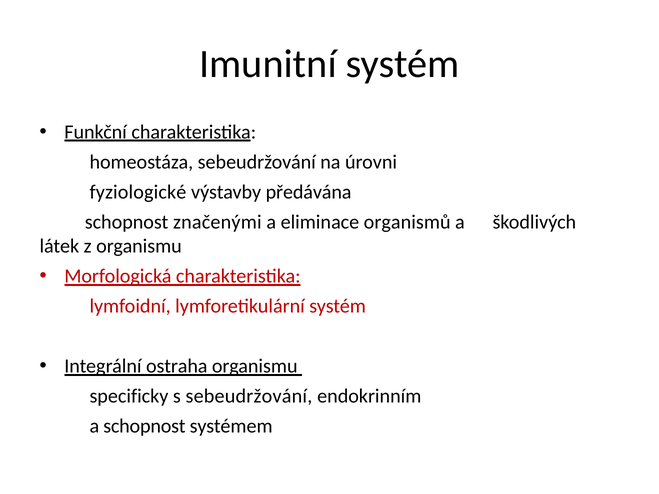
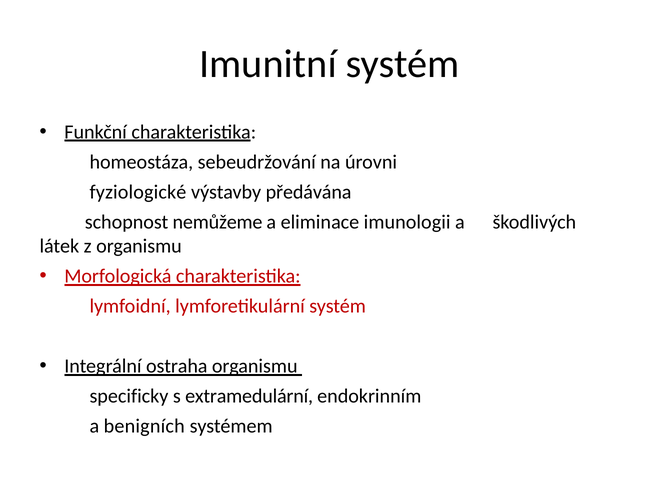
značenými: značenými -> nemůžeme
organismů: organismů -> imunologii
s sebeudržování: sebeudržování -> extramedulární
a schopnost: schopnost -> benigních
